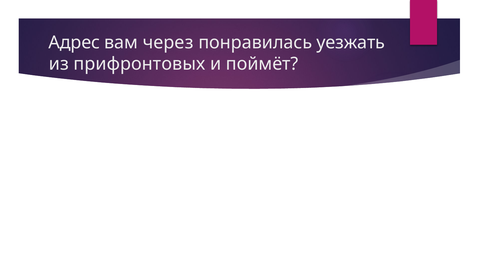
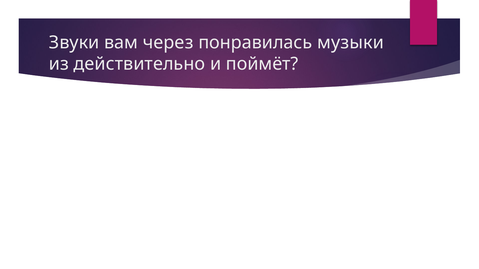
Адрес: Адрес -> Звуки
уезжать: уезжать -> музыки
прифронтовых: прифронтовых -> действительно
